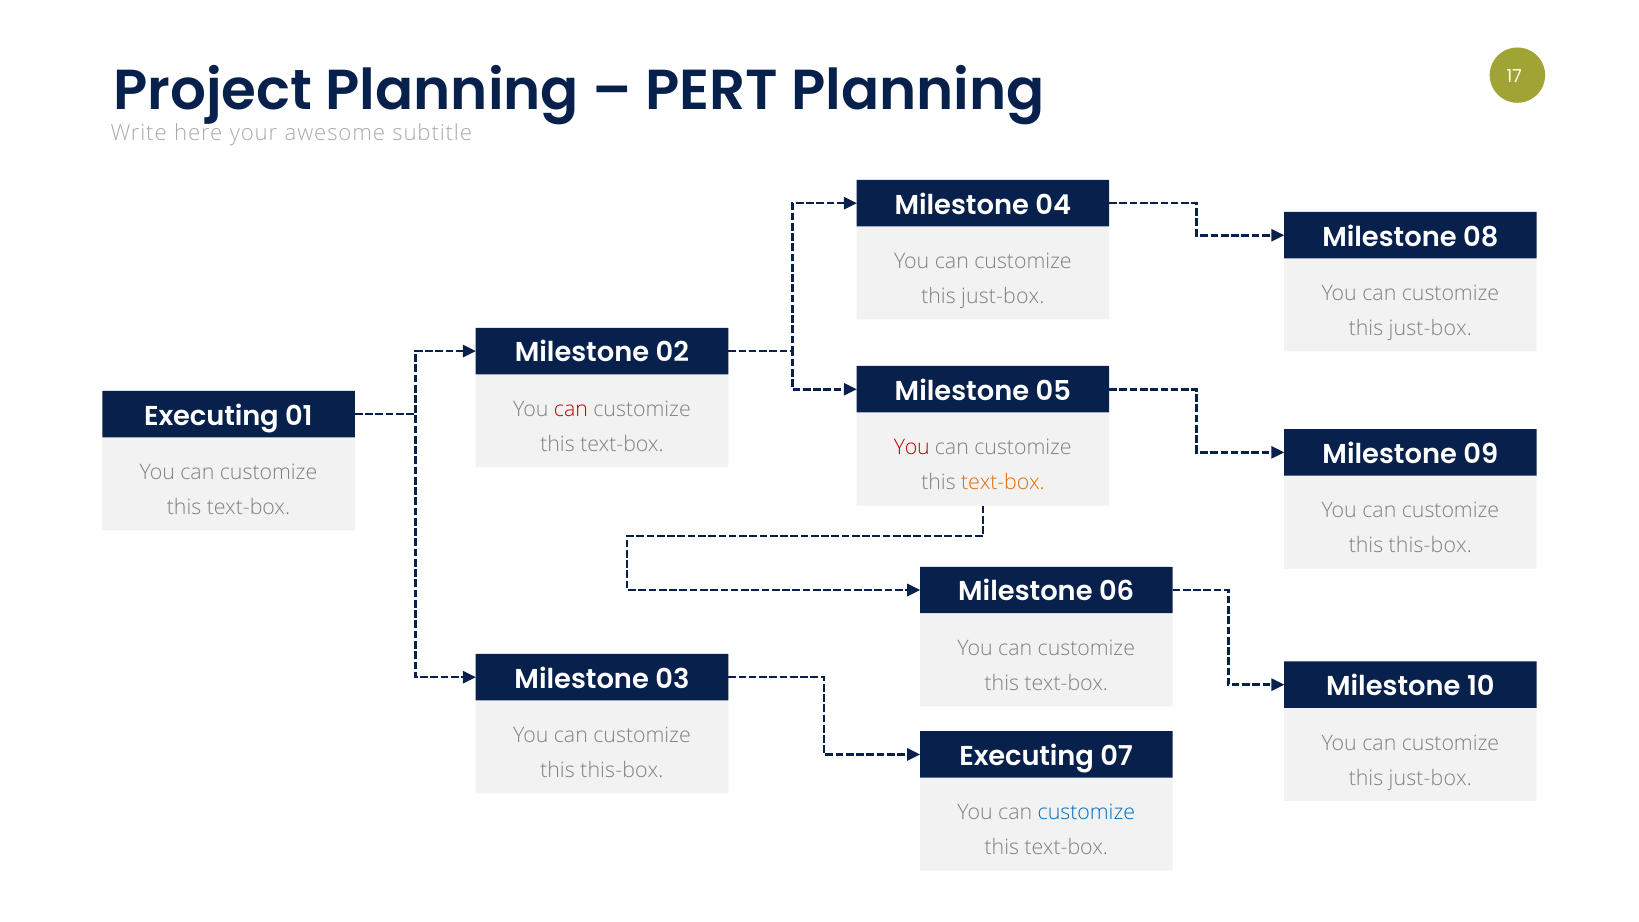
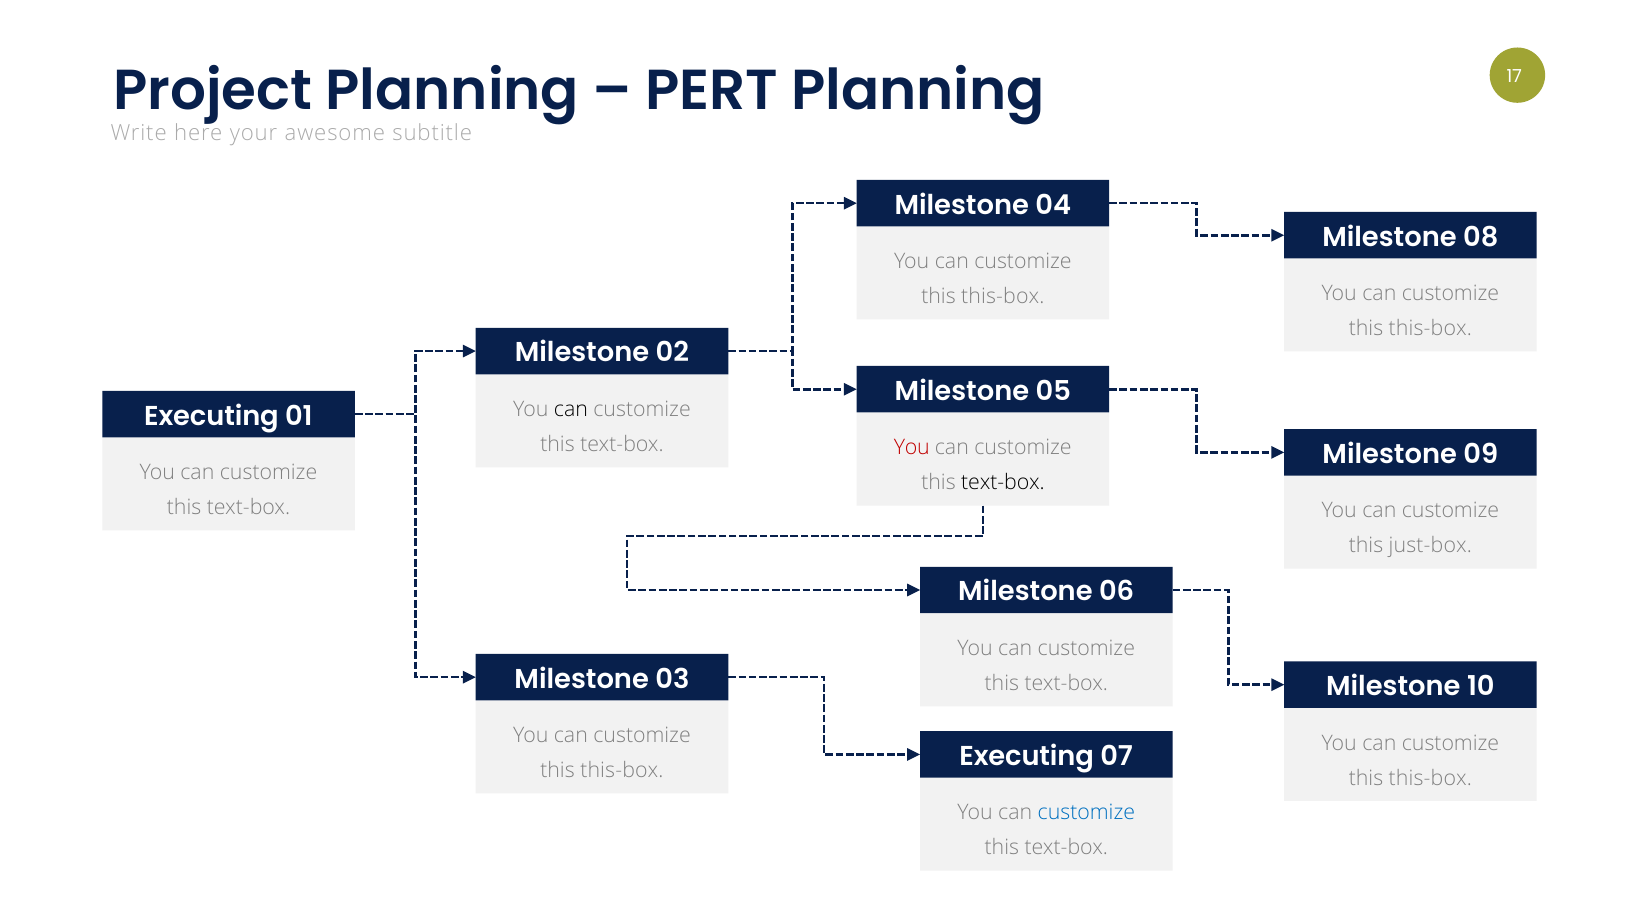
just-box at (1003, 297): just-box -> this-box
just-box at (1430, 329): just-box -> this-box
can at (571, 410) colour: red -> black
text-box at (1003, 483) colour: orange -> black
this-box at (1430, 546): this-box -> just-box
just-box at (1430, 778): just-box -> this-box
